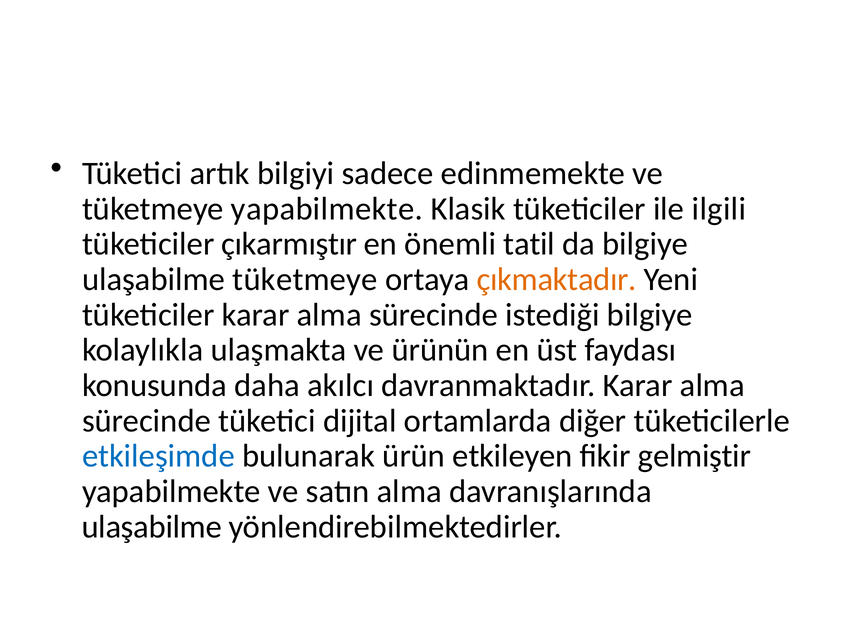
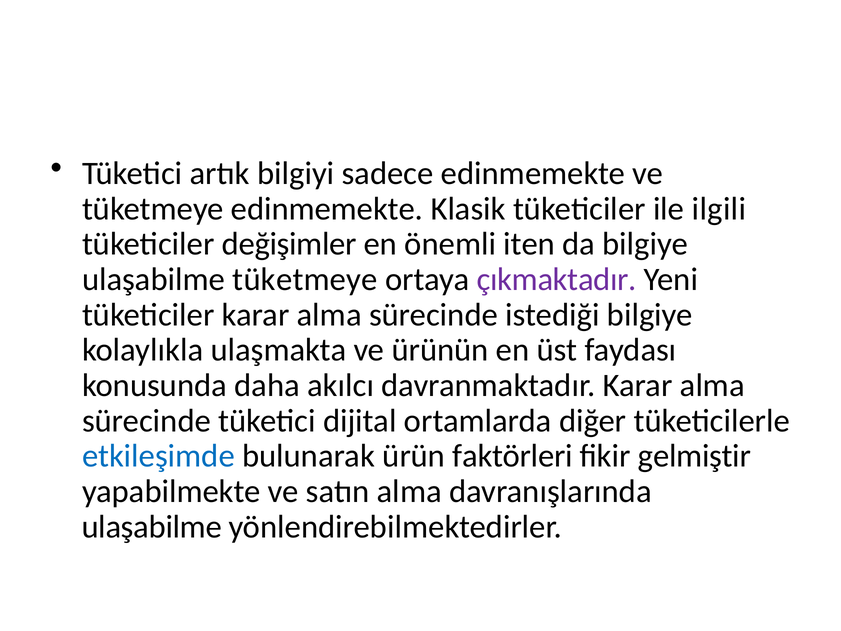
tüketmeye yapabilmekte: yapabilmekte -> edinmemekte
çıkarmıştır: çıkarmıştır -> değişimler
tatil: tatil -> iten
çıkmaktadır colour: orange -> purple
etkileyen: etkileyen -> faktörleri
